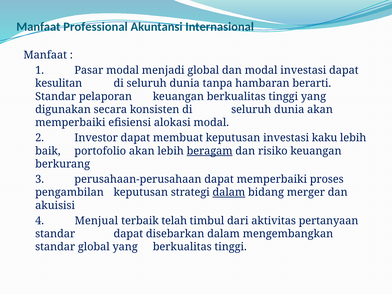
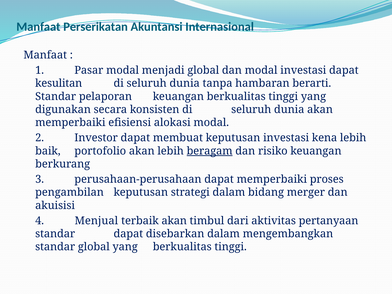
Professional: Professional -> Perserikatan
kaku: kaku -> kena
dalam at (229, 192) underline: present -> none
terbaik telah: telah -> akan
